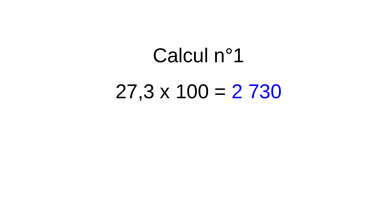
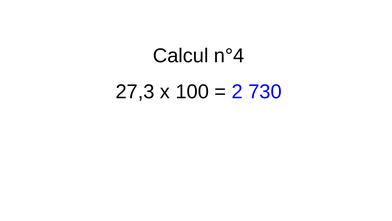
n°1: n°1 -> n°4
